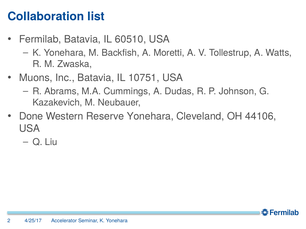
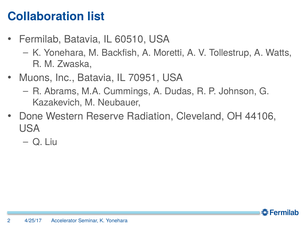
10751: 10751 -> 70951
Reserve Yonehara: Yonehara -> Radiation
